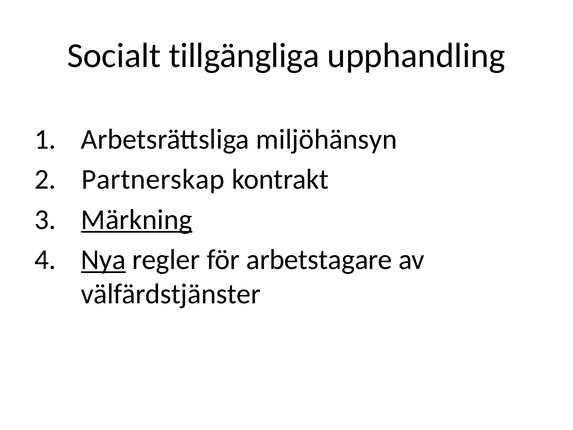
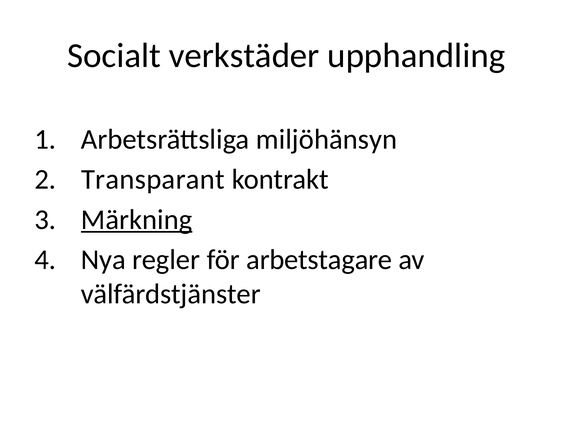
tillgängliga: tillgängliga -> verkstäder
Partnerskap: Partnerskap -> Transparant
Nya underline: present -> none
